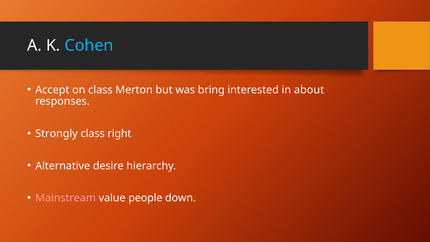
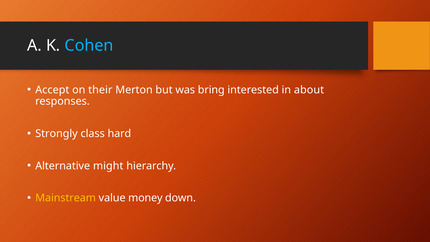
on class: class -> their
right: right -> hard
desire: desire -> might
Mainstream colour: pink -> yellow
people: people -> money
